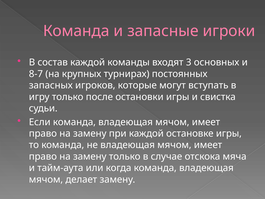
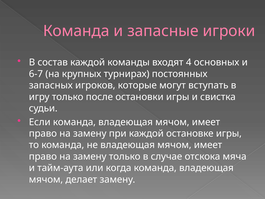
3: 3 -> 4
8-7: 8-7 -> 6-7
